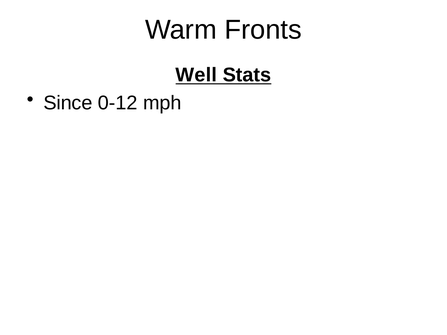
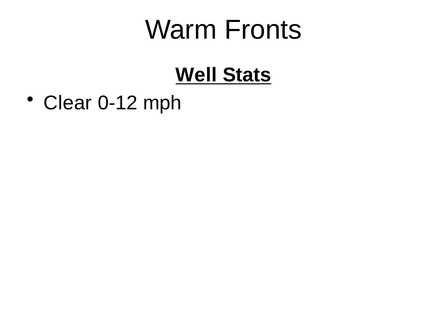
Since: Since -> Clear
